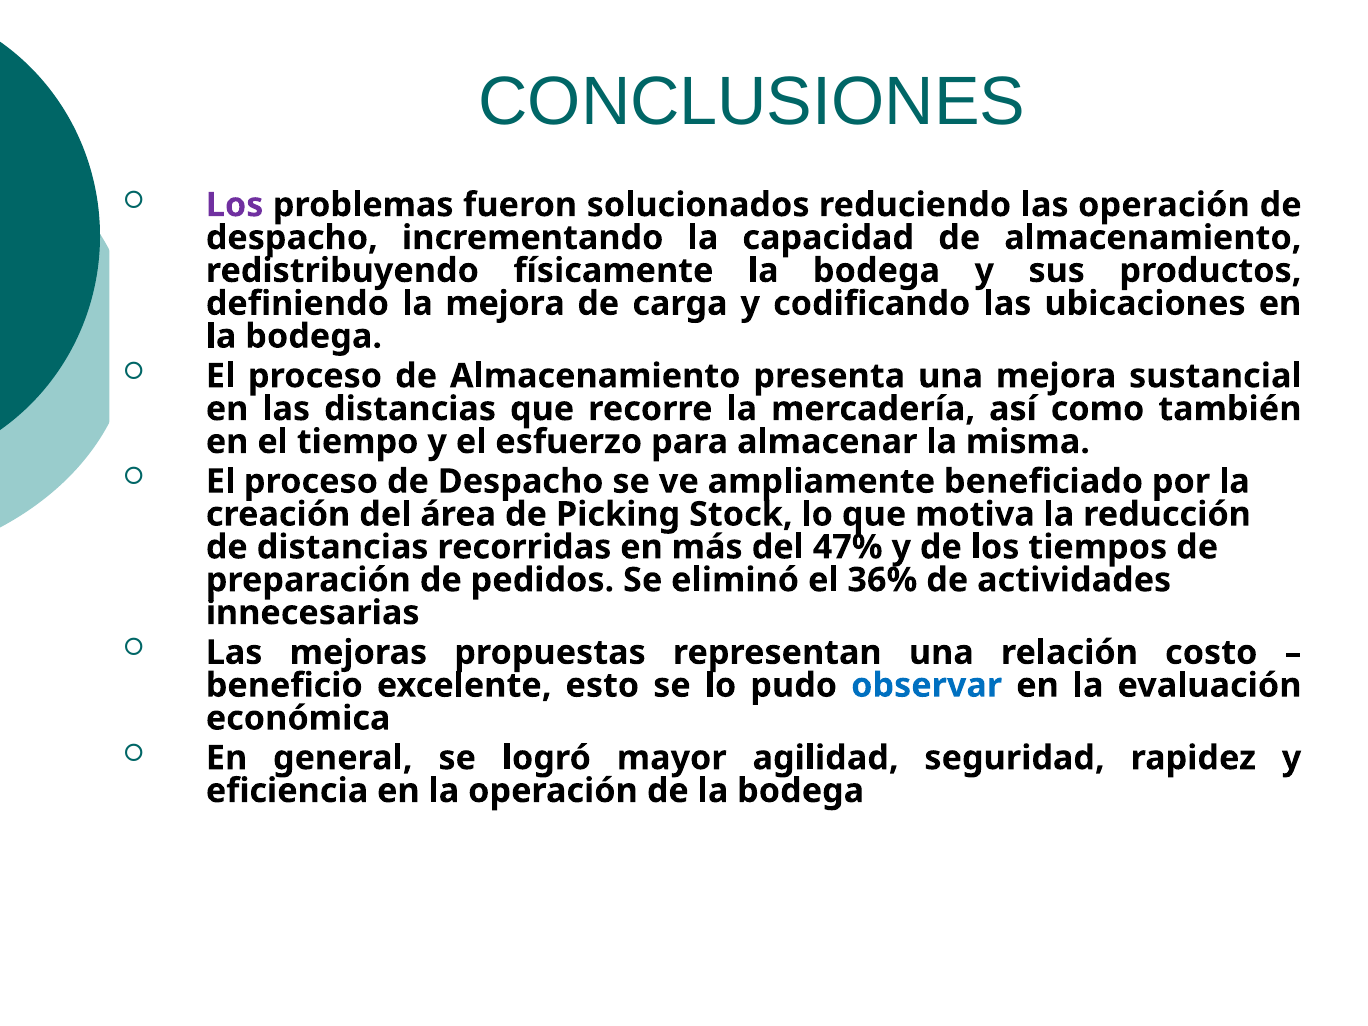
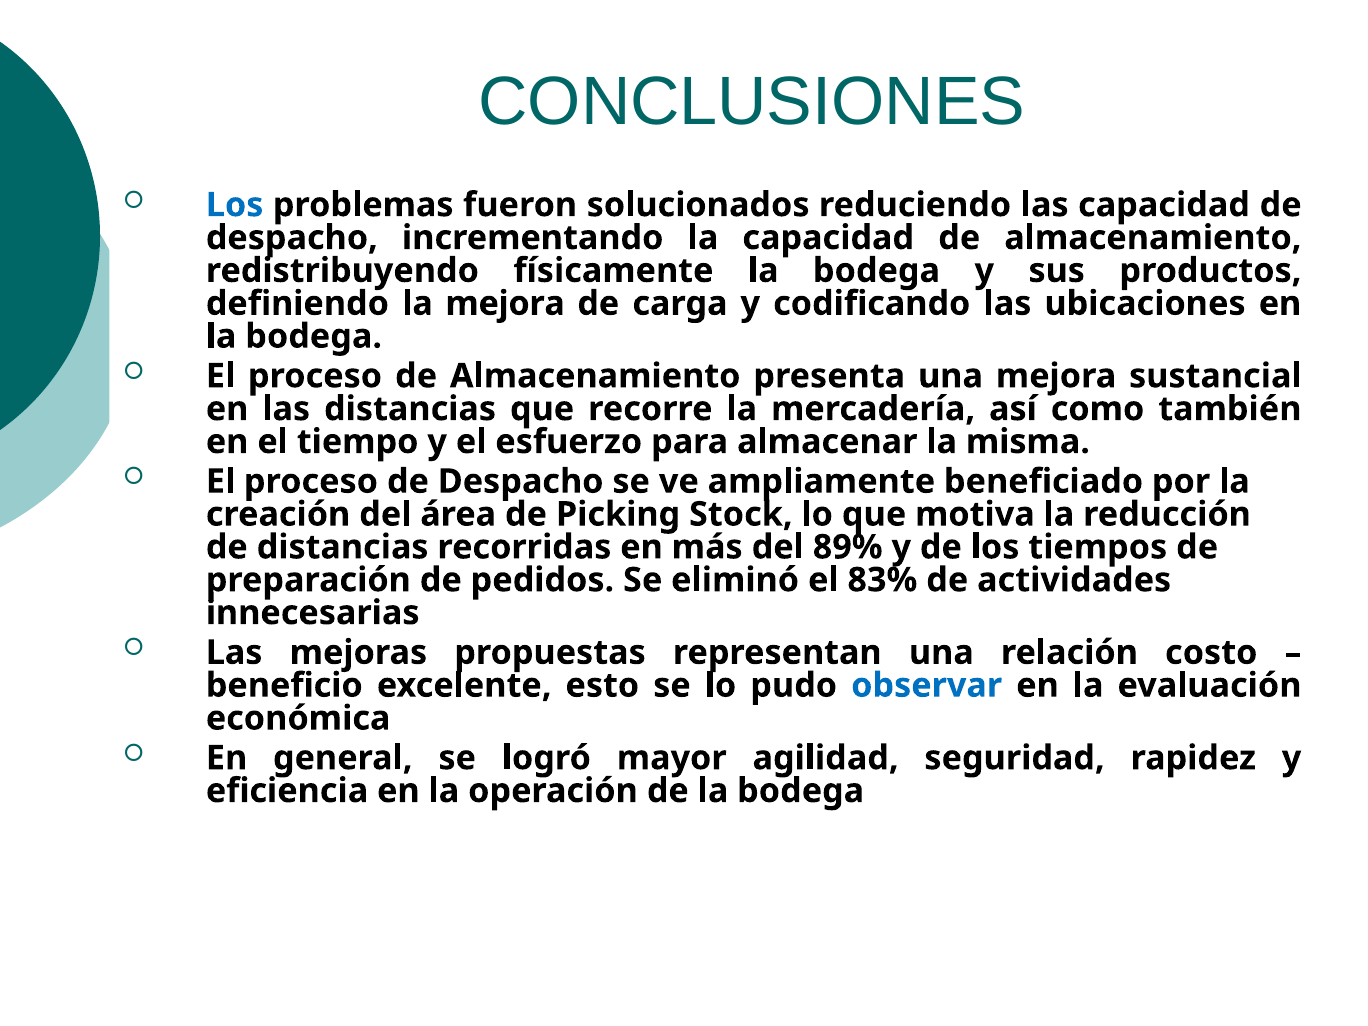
Los at (235, 205) colour: purple -> blue
las operación: operación -> capacidad
47%: 47% -> 89%
36%: 36% -> 83%
